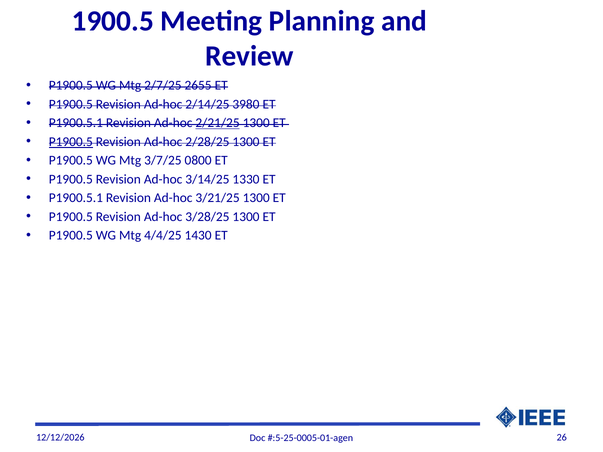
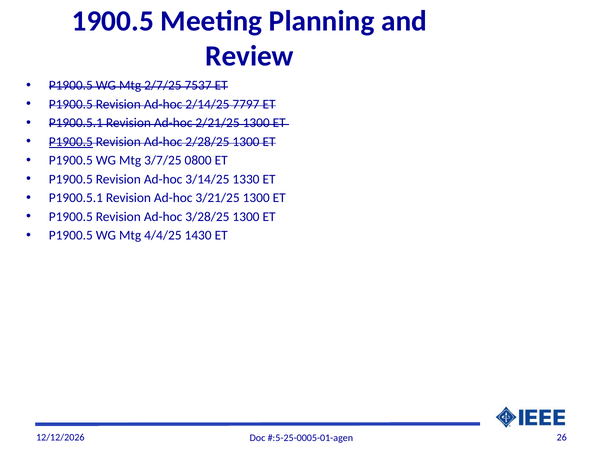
2655: 2655 -> 7537
3980: 3980 -> 7797
2/21/25 underline: present -> none
